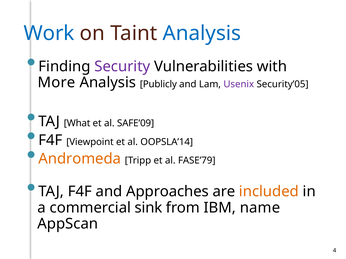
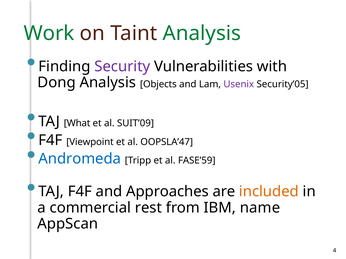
Work colour: blue -> green
Analysis at (202, 33) colour: blue -> green
More: More -> Dong
Publicly: Publicly -> Objects
SAFE’09: SAFE’09 -> SUIT’09
OOPSLA’14: OOPSLA’14 -> OOPSLA’47
Andromeda colour: orange -> blue
FASE’79: FASE’79 -> FASE’59
sink: sink -> rest
